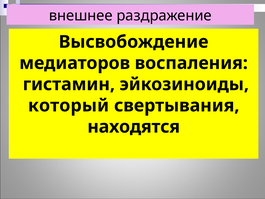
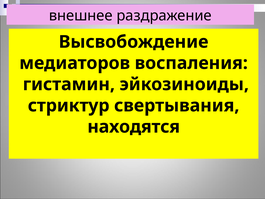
который: который -> стриктур
